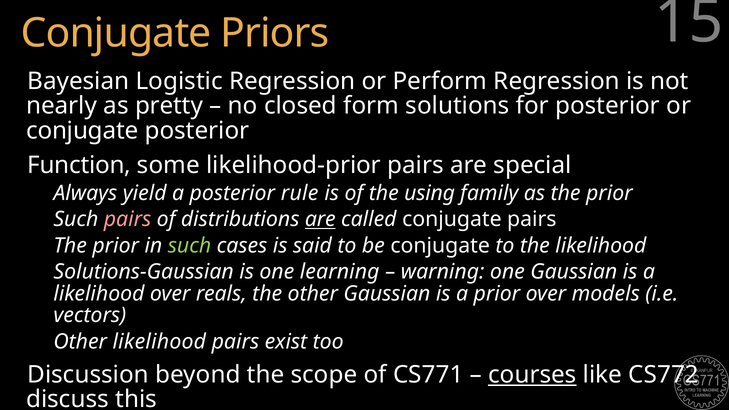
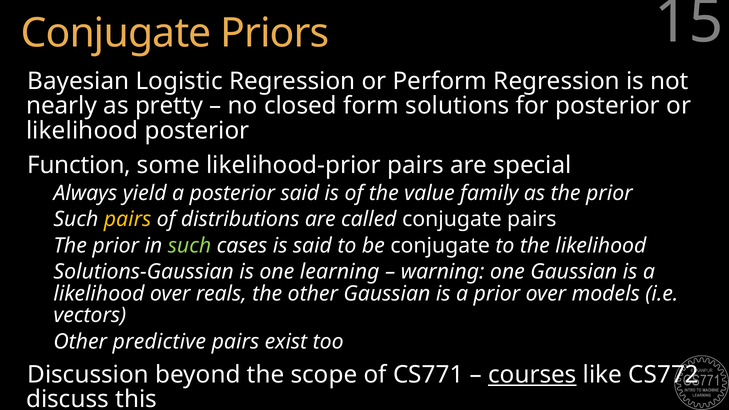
conjugate at (82, 131): conjugate -> likelihood
posterior rule: rule -> said
using: using -> value
pairs at (128, 219) colour: pink -> yellow
are at (320, 219) underline: present -> none
Other likelihood: likelihood -> predictive
